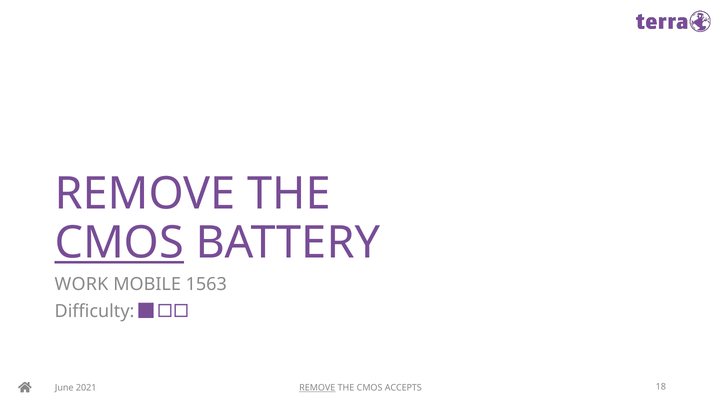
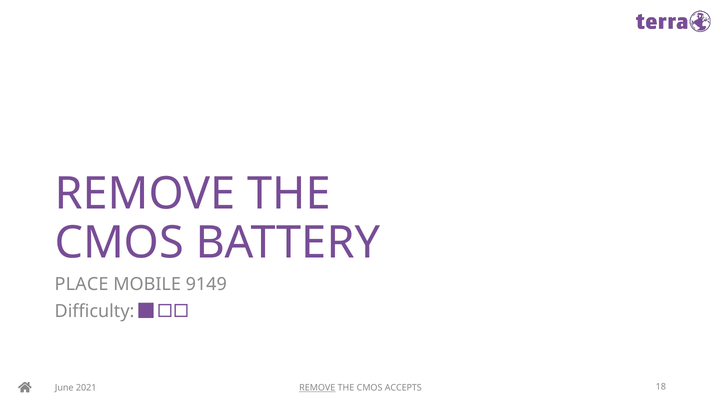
CMOS at (119, 242) underline: present -> none
WORK: WORK -> PLACE
1563: 1563 -> 9149
